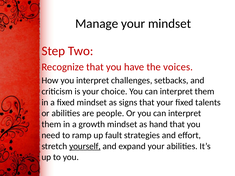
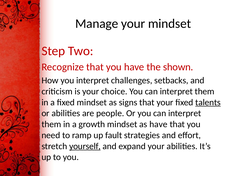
voices: voices -> shown
talents underline: none -> present
as hand: hand -> have
